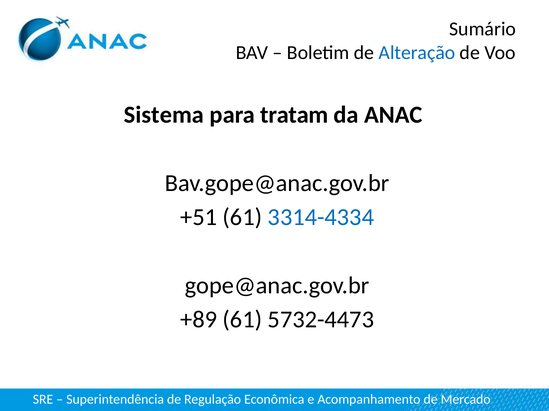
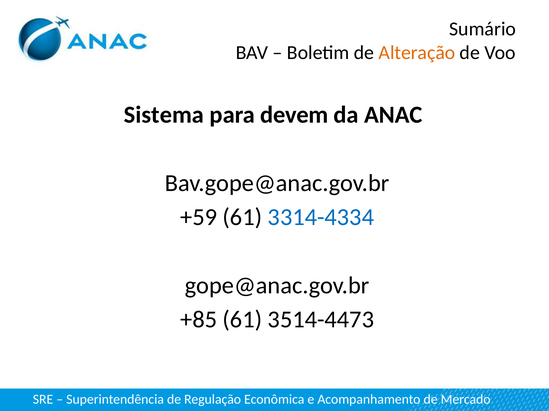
Alteração colour: blue -> orange
tratam: tratam -> devem
+51: +51 -> +59
+89: +89 -> +85
5732-4473: 5732-4473 -> 3514-4473
